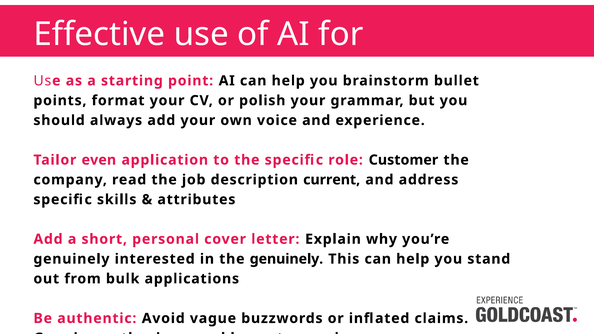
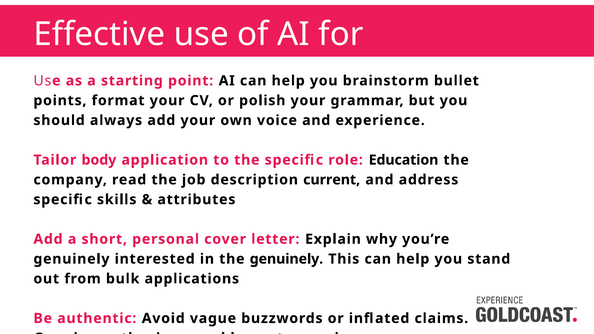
even: even -> body
Customer: Customer -> Education
